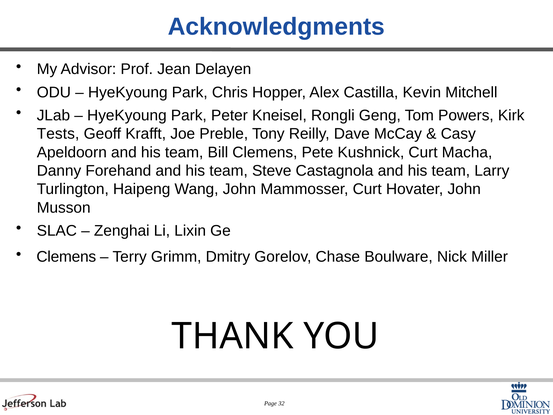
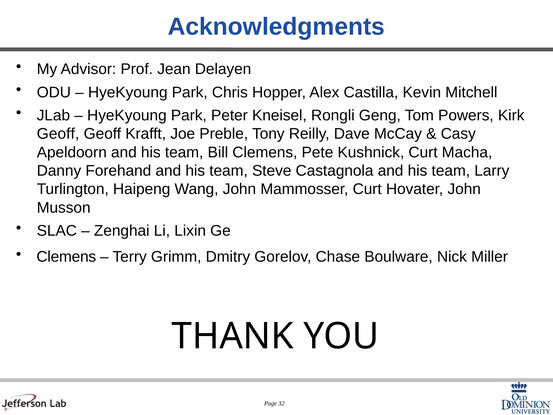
Tests at (58, 134): Tests -> Geoff
